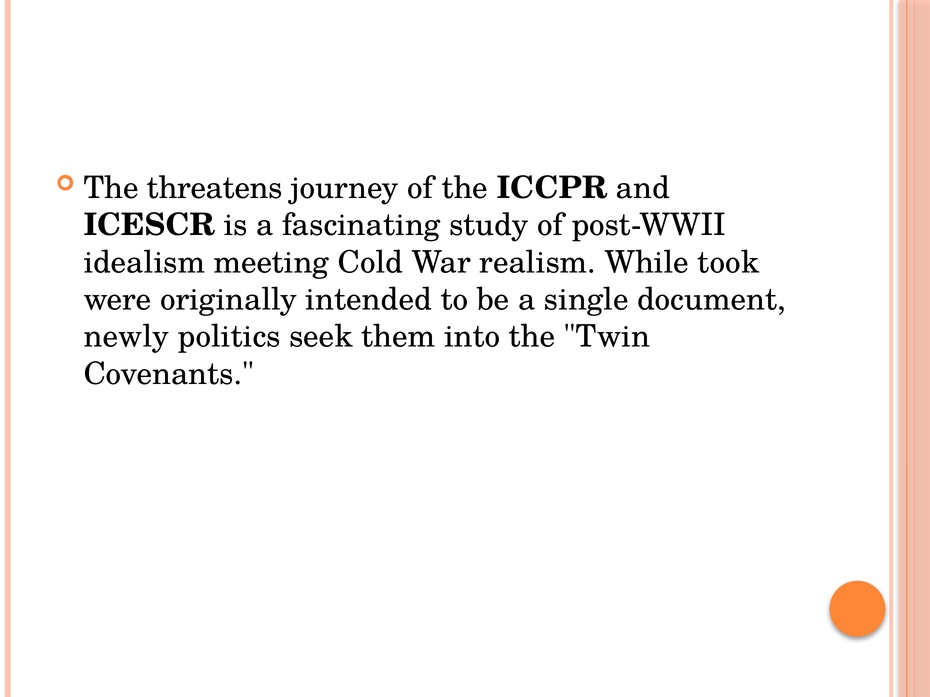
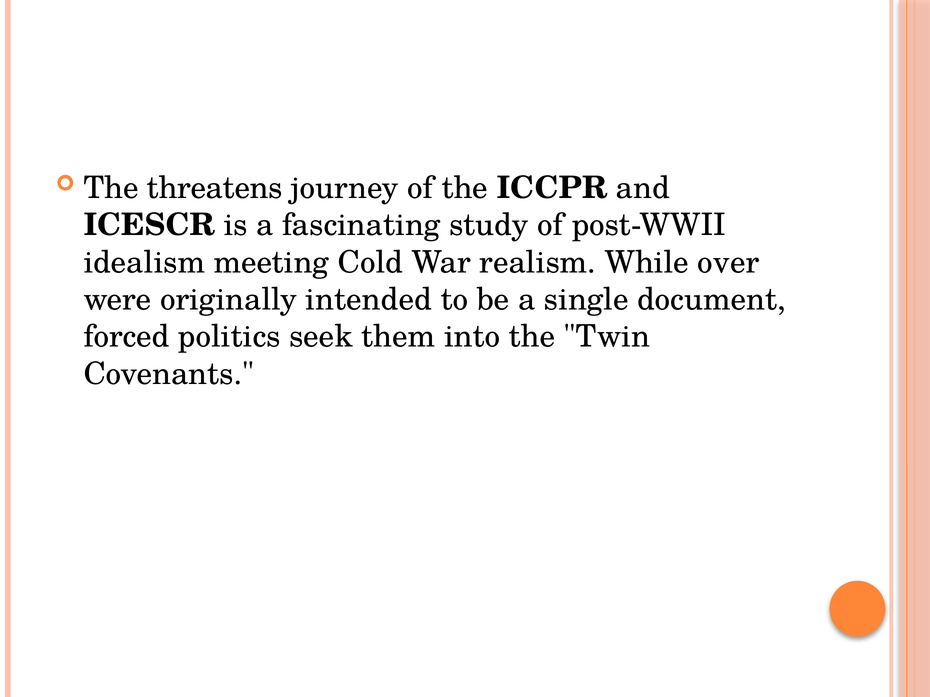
took: took -> over
newly: newly -> forced
